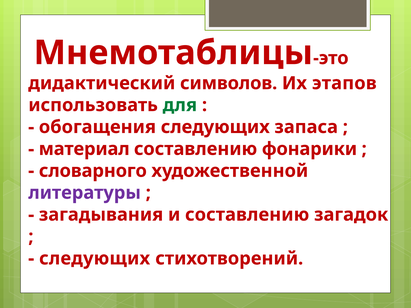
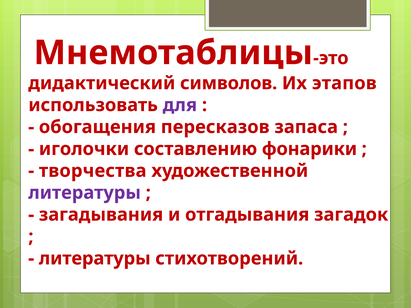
для colour: green -> purple
обогащения следующих: следующих -> пересказов
материал: материал -> иголочки
словарного: словарного -> творчества
и составлению: составлению -> отгадывания
следующих at (95, 259): следующих -> литературы
